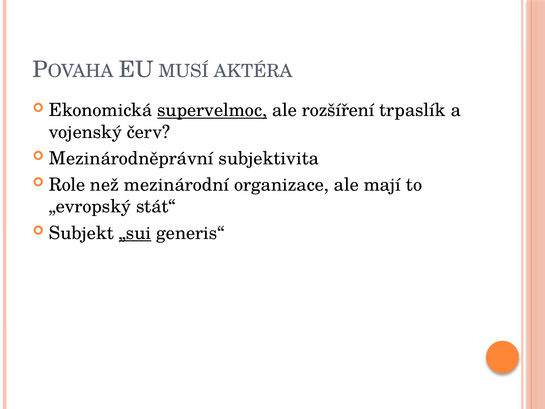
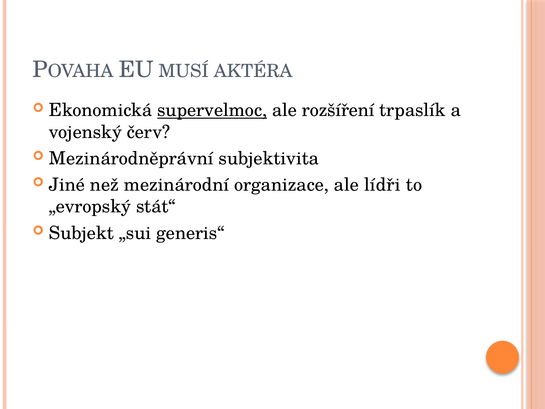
Role: Role -> Jiné
mají: mají -> lídři
„sui underline: present -> none
